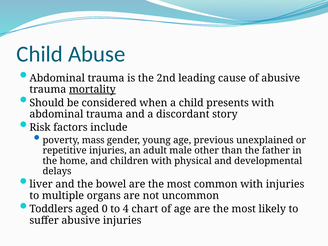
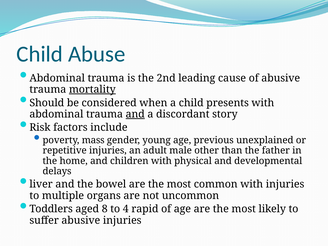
and at (135, 114) underline: none -> present
0: 0 -> 8
chart: chart -> rapid
